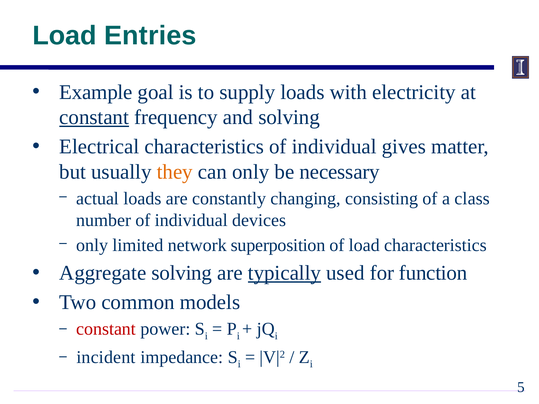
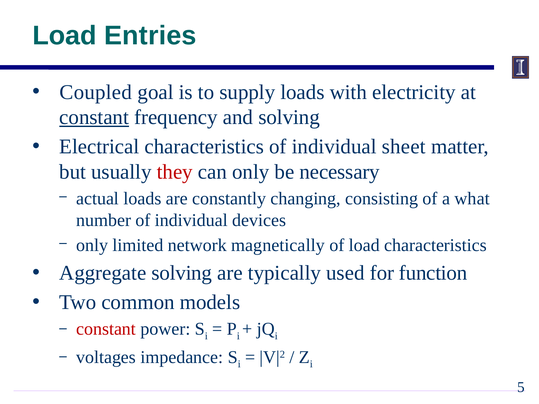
Example: Example -> Coupled
gives: gives -> sheet
they colour: orange -> red
class: class -> what
superposition: superposition -> magnetically
typically underline: present -> none
incident: incident -> voltages
